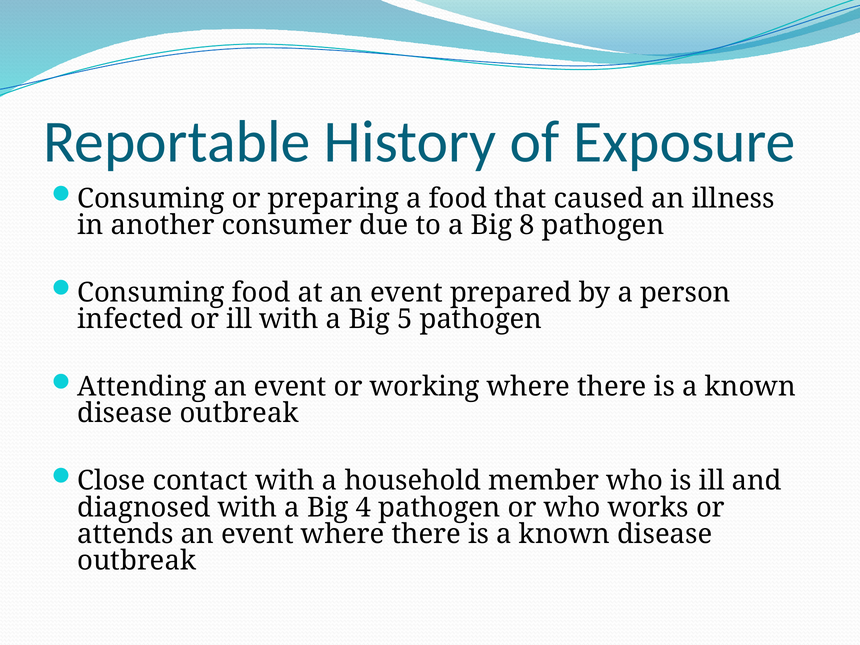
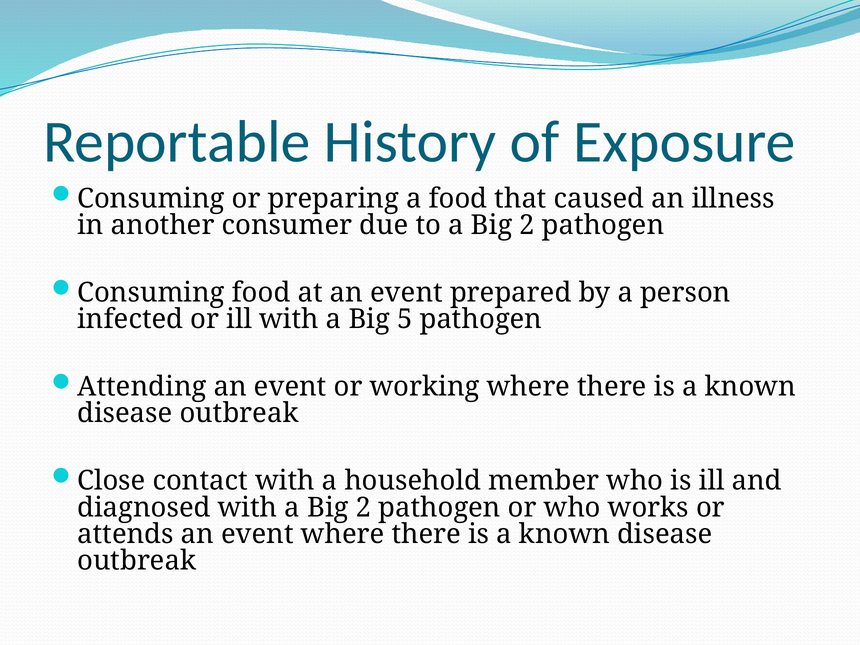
to a Big 8: 8 -> 2
with a Big 4: 4 -> 2
